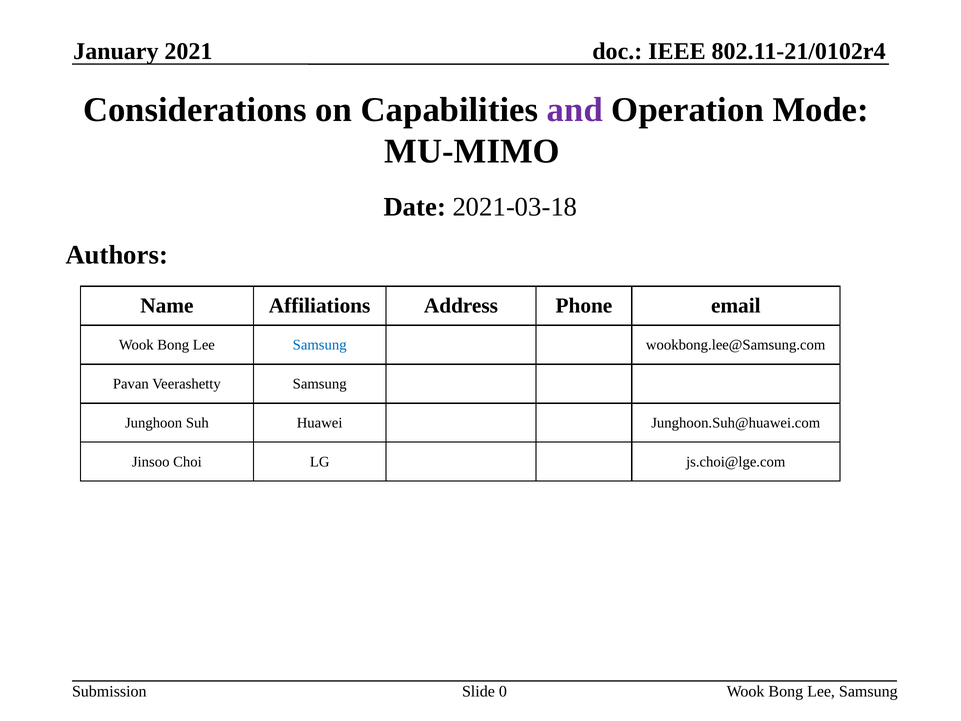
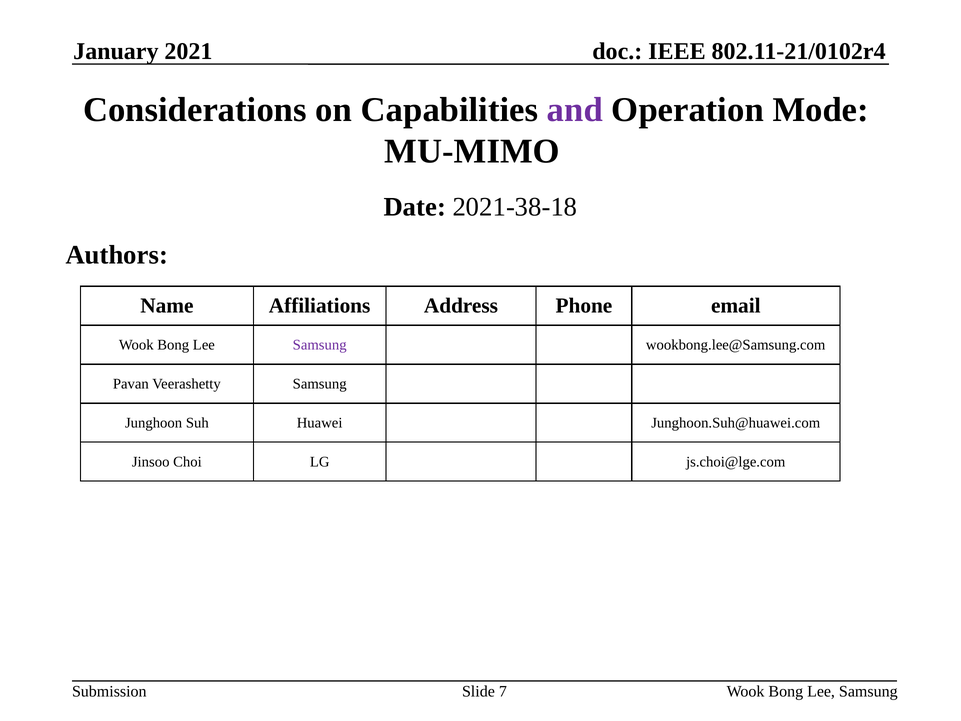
2021-03-18: 2021-03-18 -> 2021-38-18
Samsung at (320, 345) colour: blue -> purple
0: 0 -> 7
